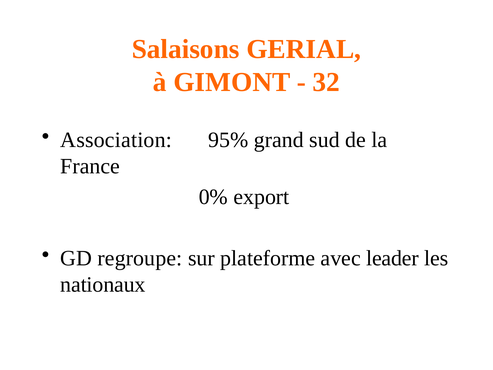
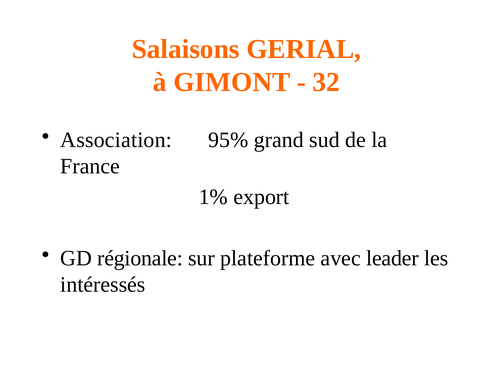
0%: 0% -> 1%
regroupe: regroupe -> régionale
nationaux: nationaux -> intéressés
